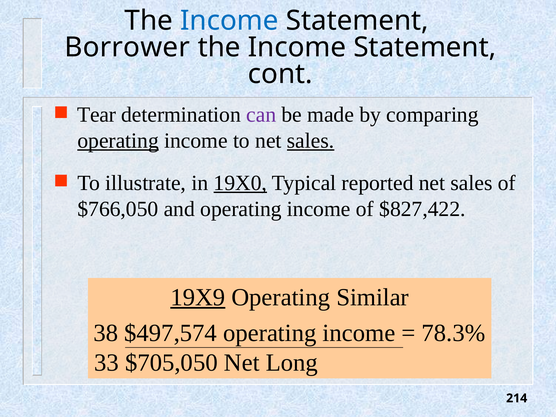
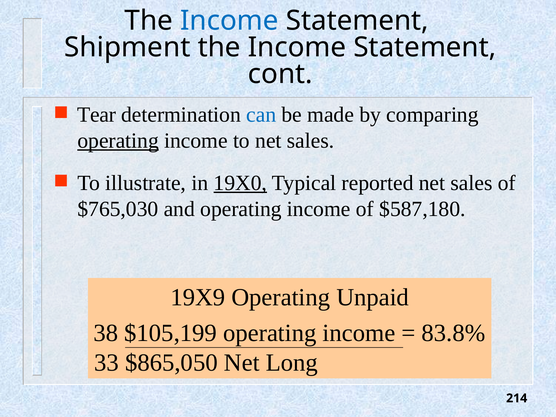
Borrower: Borrower -> Shipment
can colour: purple -> blue
sales at (311, 141) underline: present -> none
$766,050: $766,050 -> $765,030
$827,422: $827,422 -> $587,180
19X9 underline: present -> none
Similar: Similar -> Unpaid
$497,574: $497,574 -> $105,199
78.3%: 78.3% -> 83.8%
$705,050: $705,050 -> $865,050
